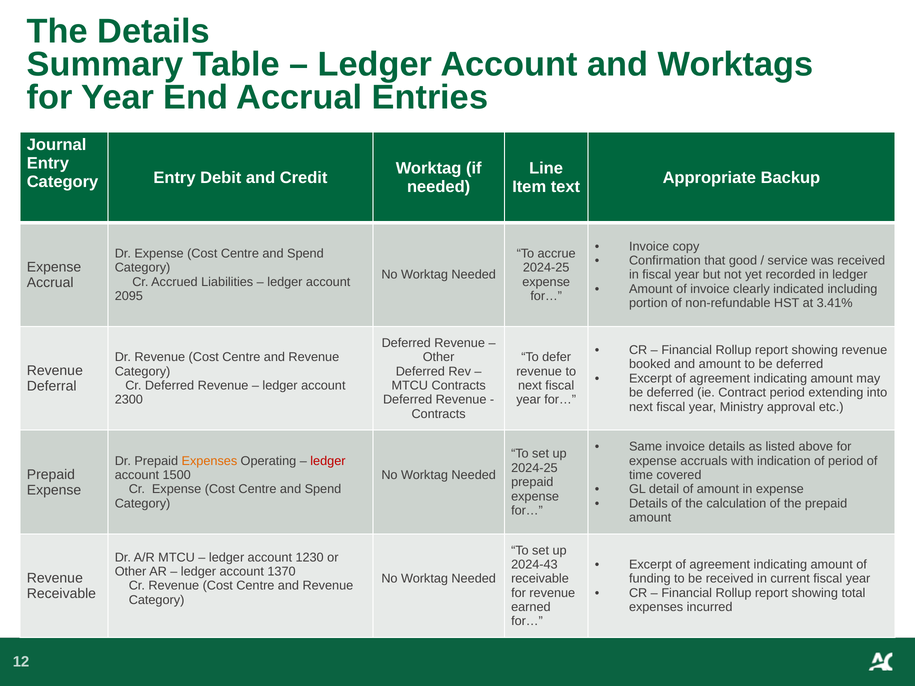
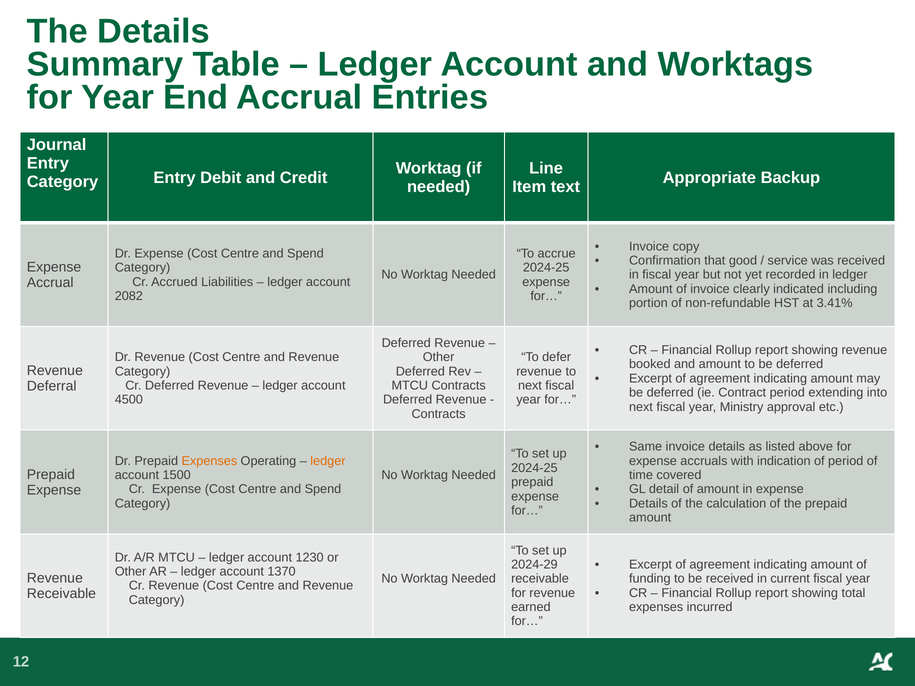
2095: 2095 -> 2082
2300: 2300 -> 4500
ledger at (328, 461) colour: red -> orange
2024-43: 2024-43 -> 2024-29
